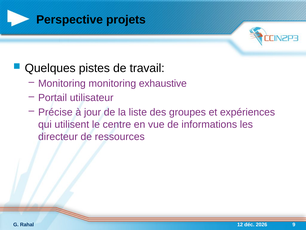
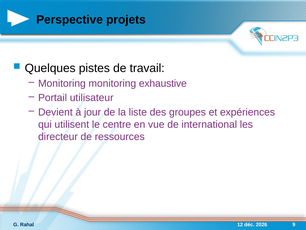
Précise: Précise -> Devient
informations: informations -> international
